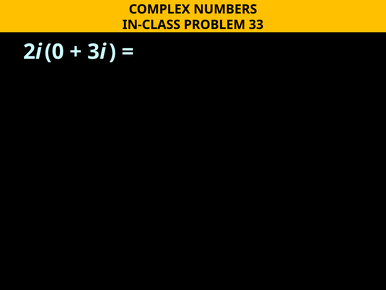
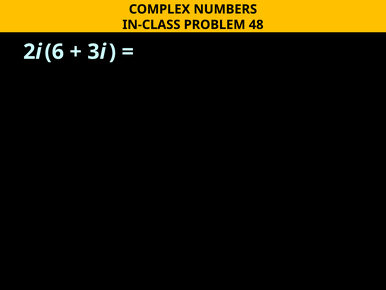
33: 33 -> 48
0: 0 -> 6
